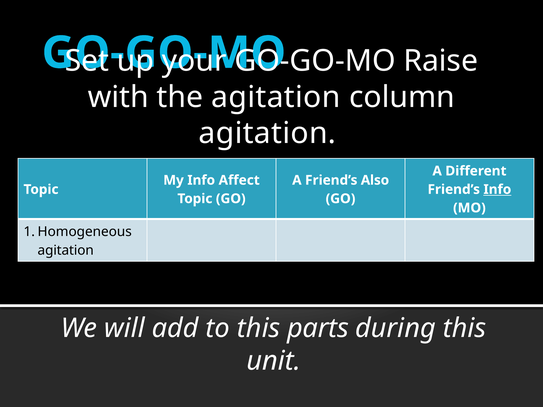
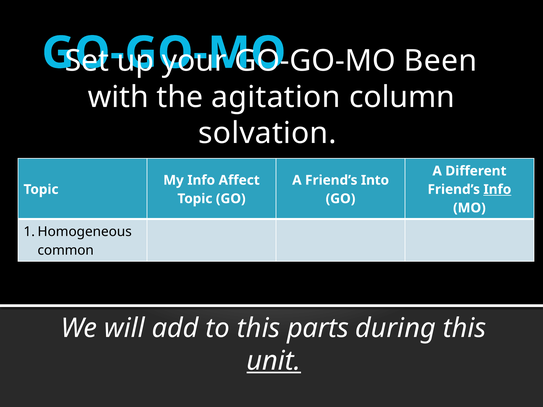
Raise: Raise -> Been
agitation at (267, 133): agitation -> solvation
Also: Also -> Into
agitation at (66, 250): agitation -> common
unit underline: none -> present
